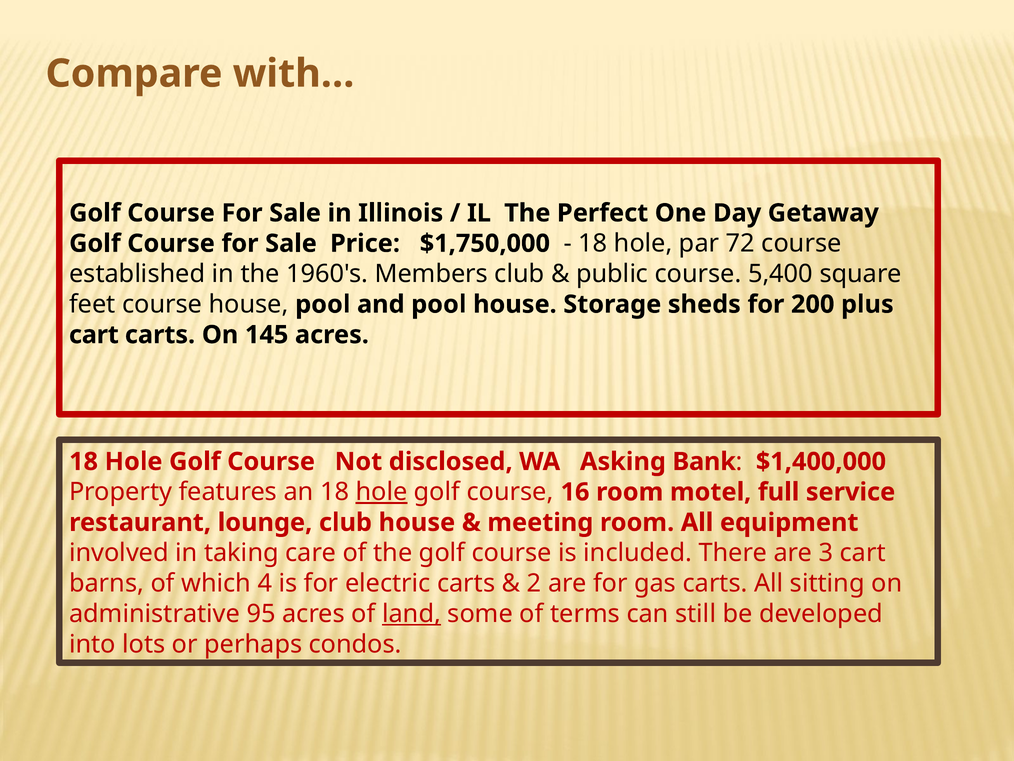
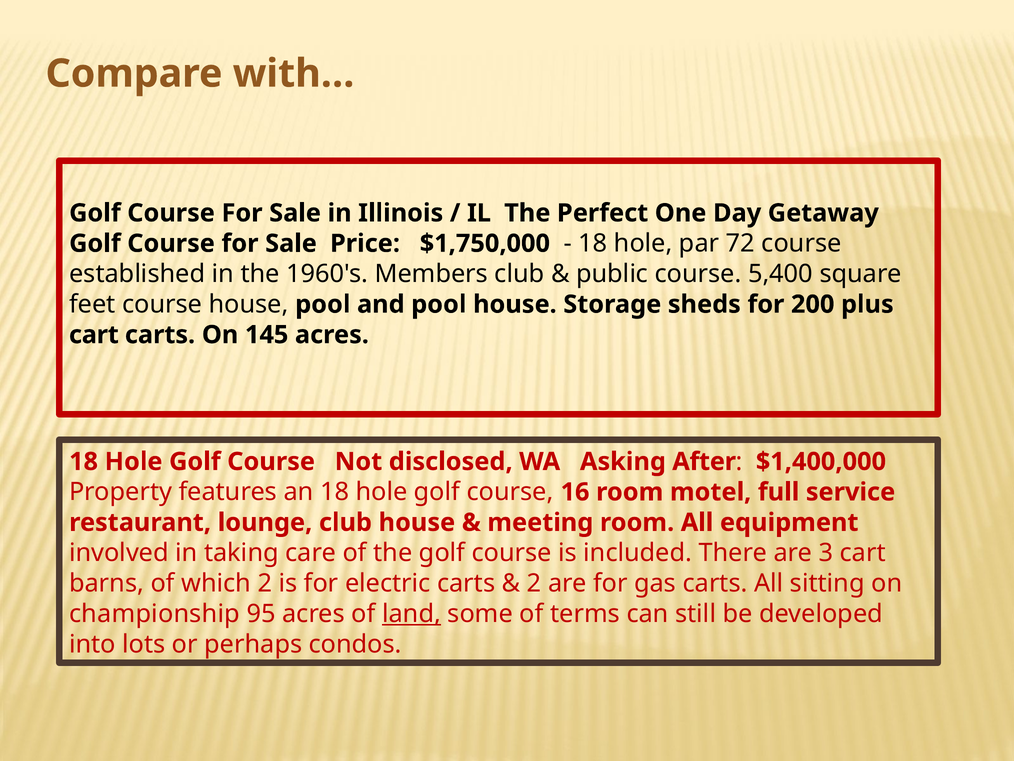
Bank: Bank -> After
hole at (381, 492) underline: present -> none
which 4: 4 -> 2
administrative: administrative -> championship
